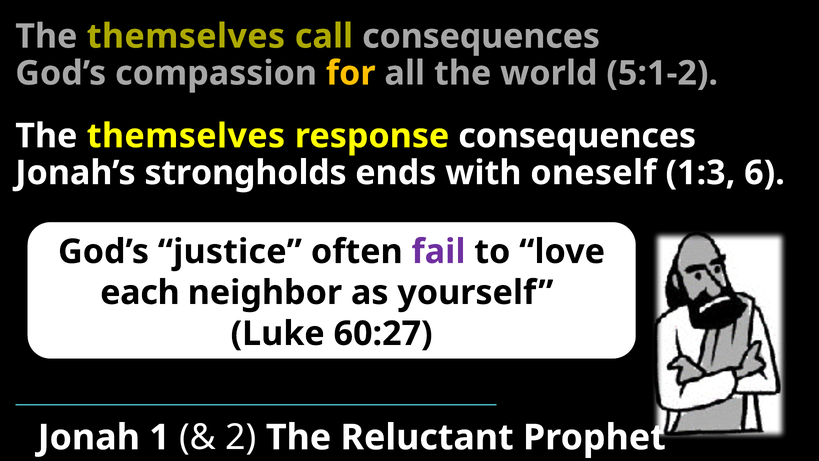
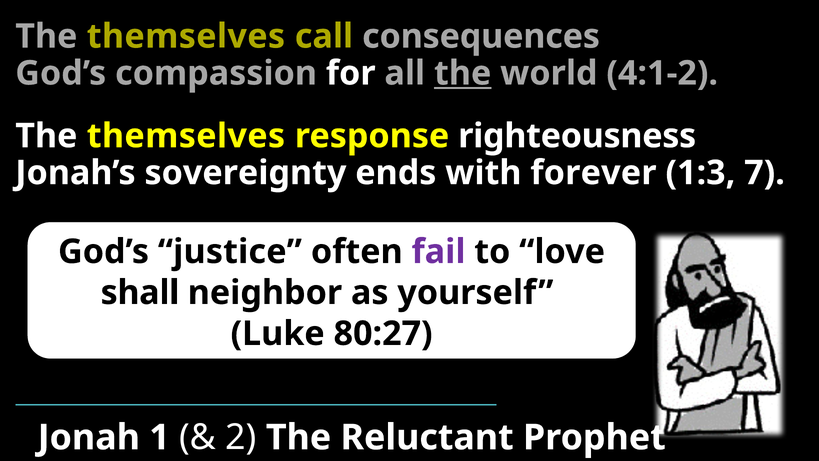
for colour: yellow -> white
the at (463, 73) underline: none -> present
5:1-2: 5:1-2 -> 4:1-2
response consequences: consequences -> righteousness
strongholds: strongholds -> sovereignty
oneself: oneself -> forever
6: 6 -> 7
each: each -> shall
60:27: 60:27 -> 80:27
